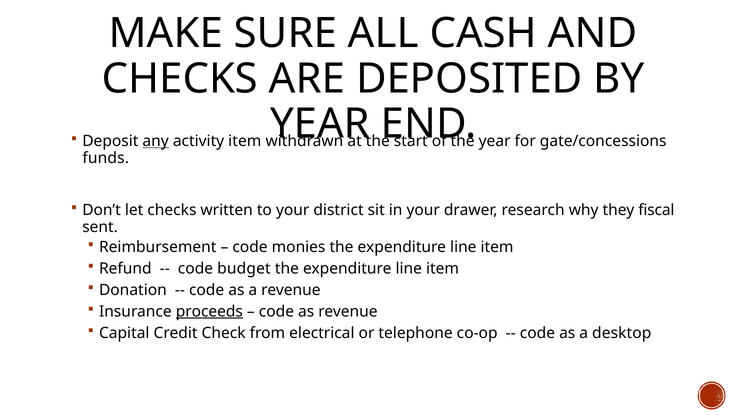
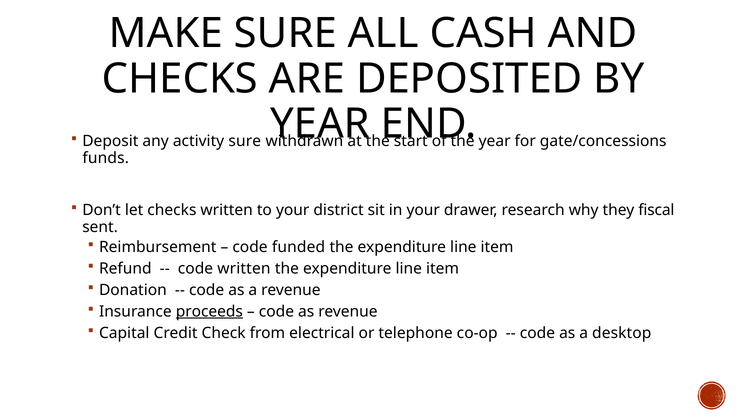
any underline: present -> none
activity item: item -> sure
monies: monies -> funded
code budget: budget -> written
